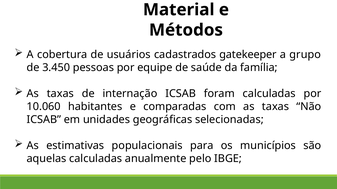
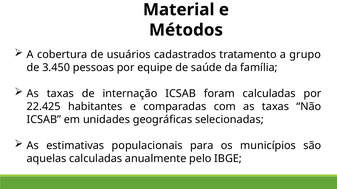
gatekeeper: gatekeeper -> tratamento
10.060: 10.060 -> 22.425
